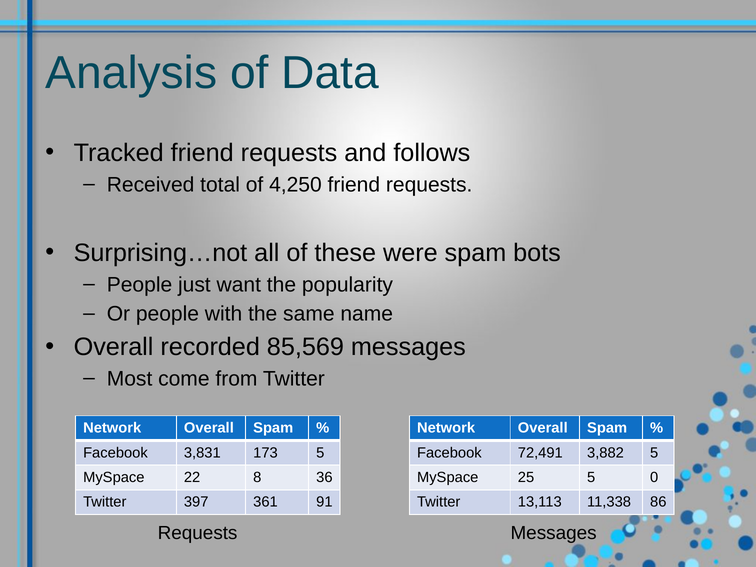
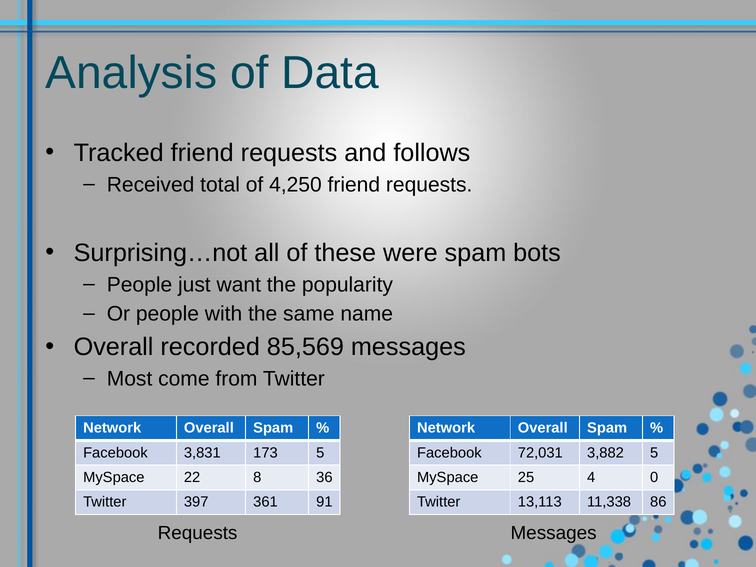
72,491: 72,491 -> 72,031
25 5: 5 -> 4
